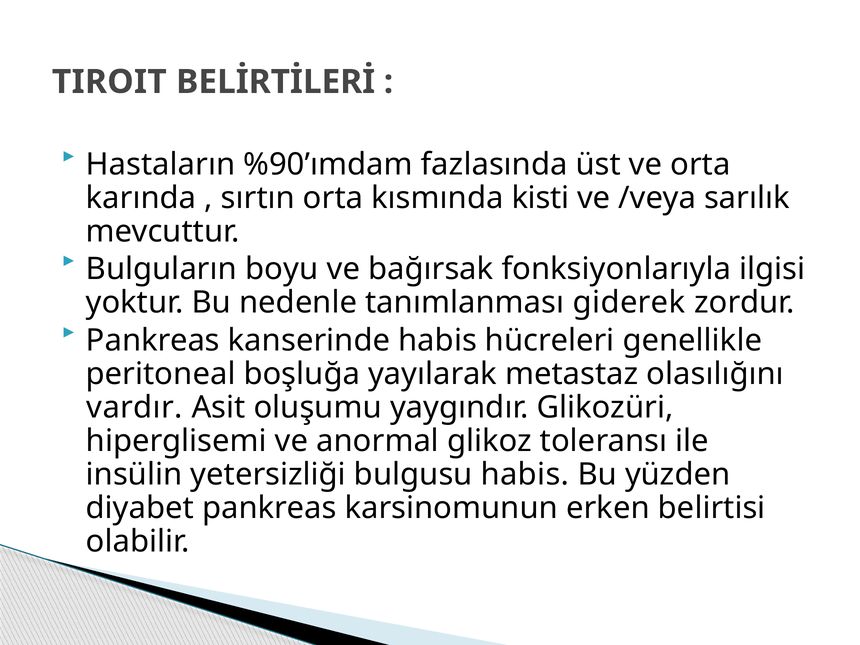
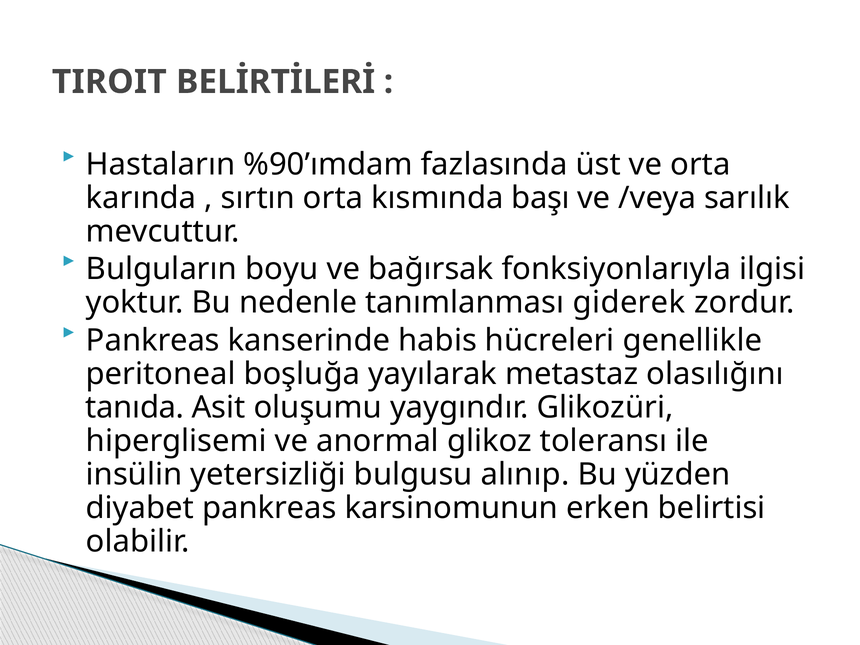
kisti: kisti -> başı
vardır: vardır -> tanıda
bulgusu habis: habis -> alınıp
